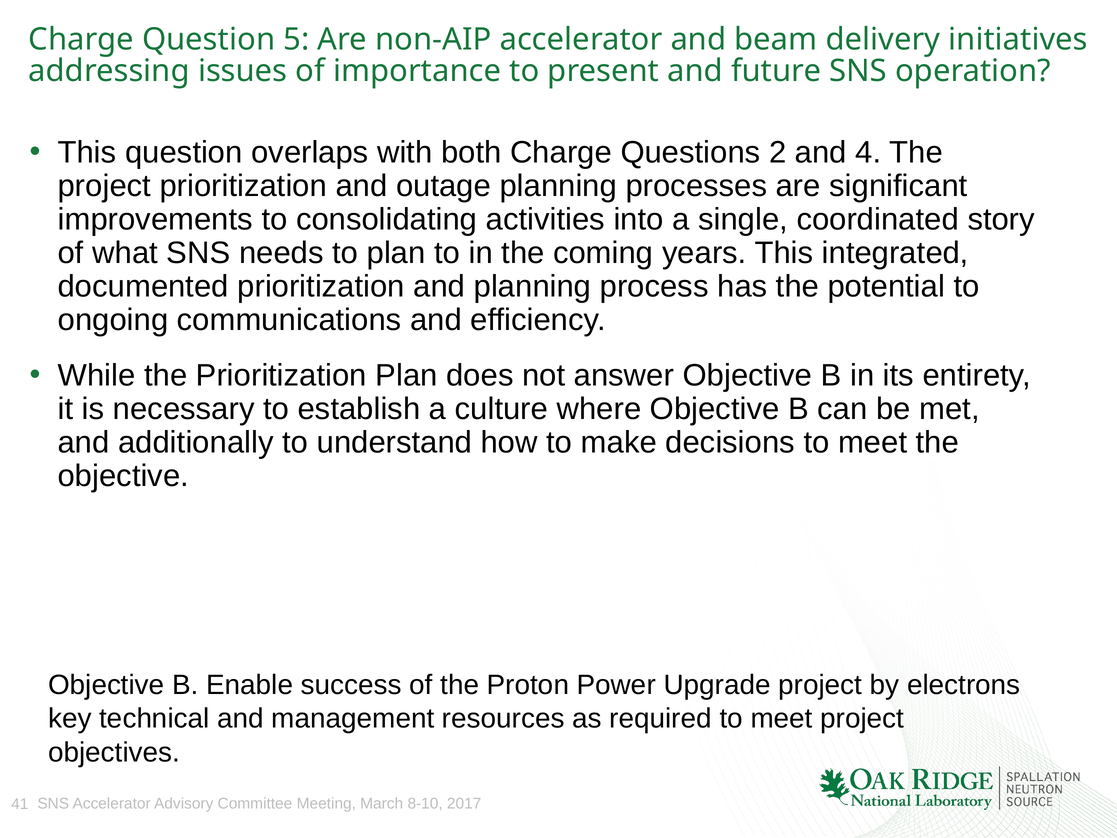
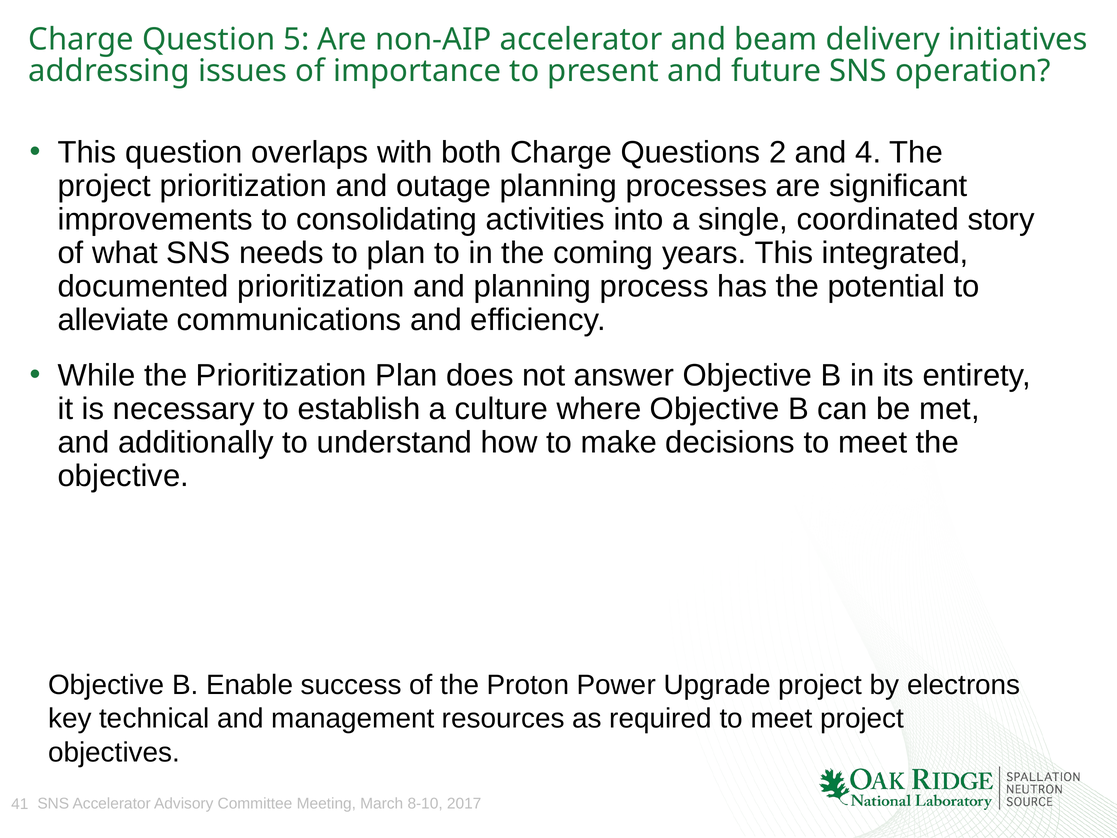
ongoing: ongoing -> alleviate
